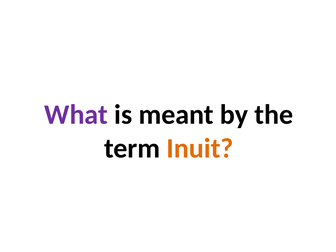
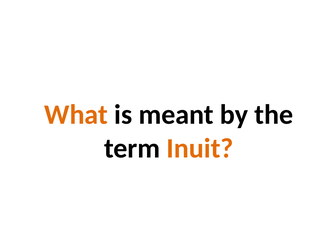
What colour: purple -> orange
